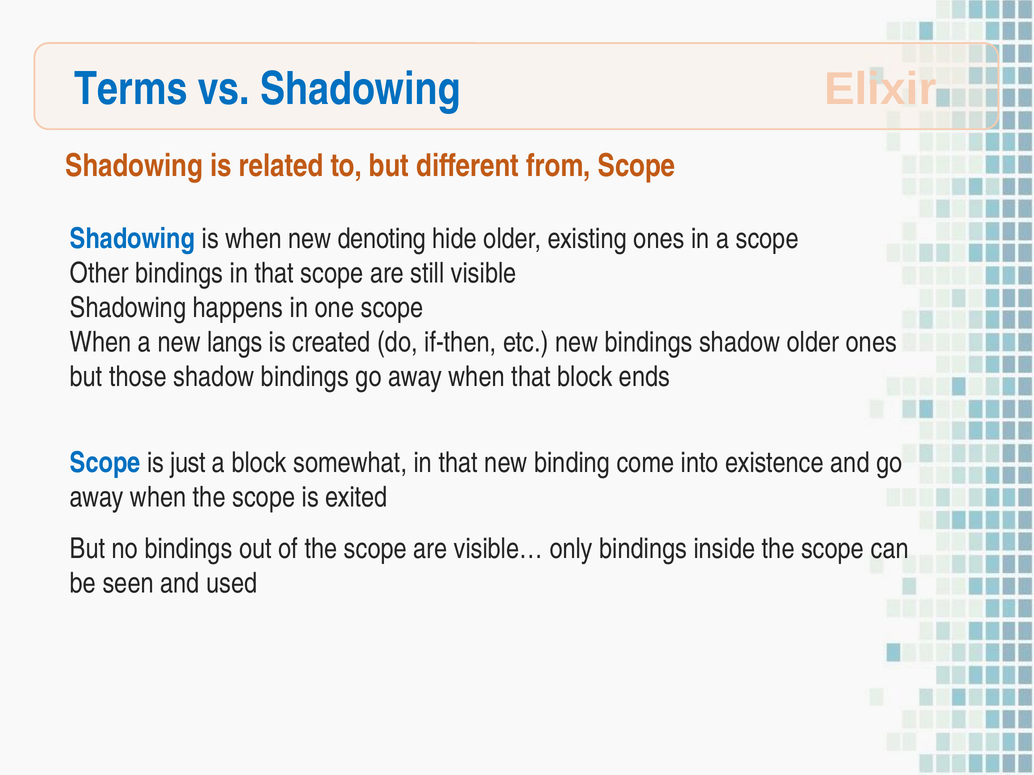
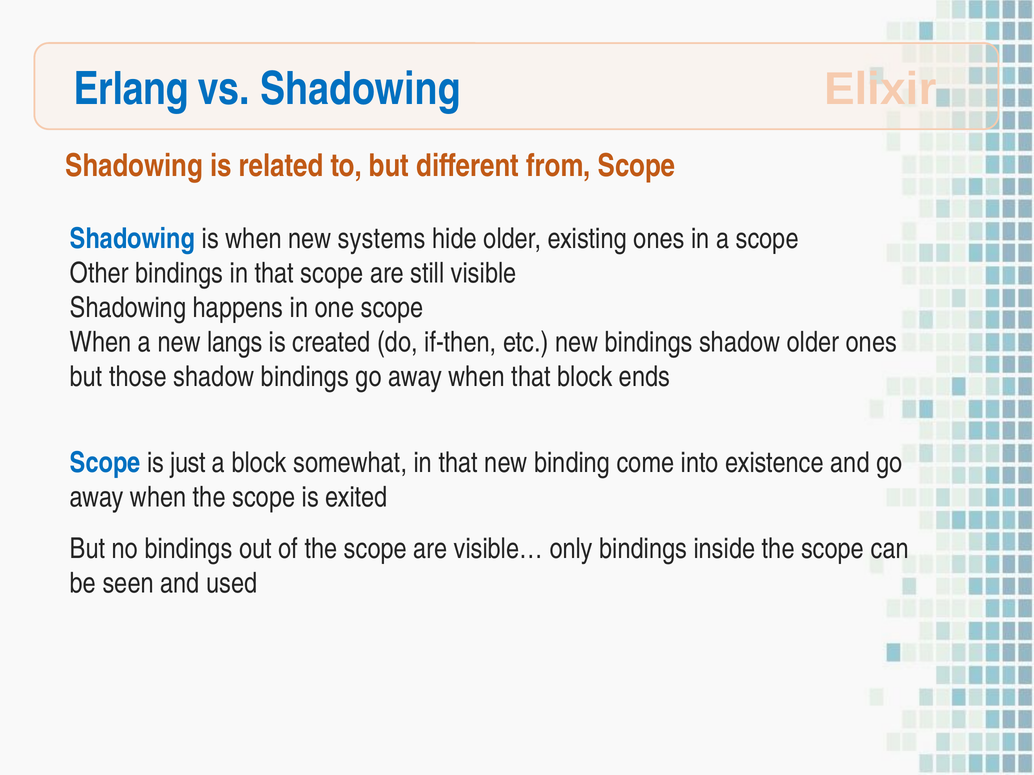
Terms: Terms -> Erlang
denoting: denoting -> systems
